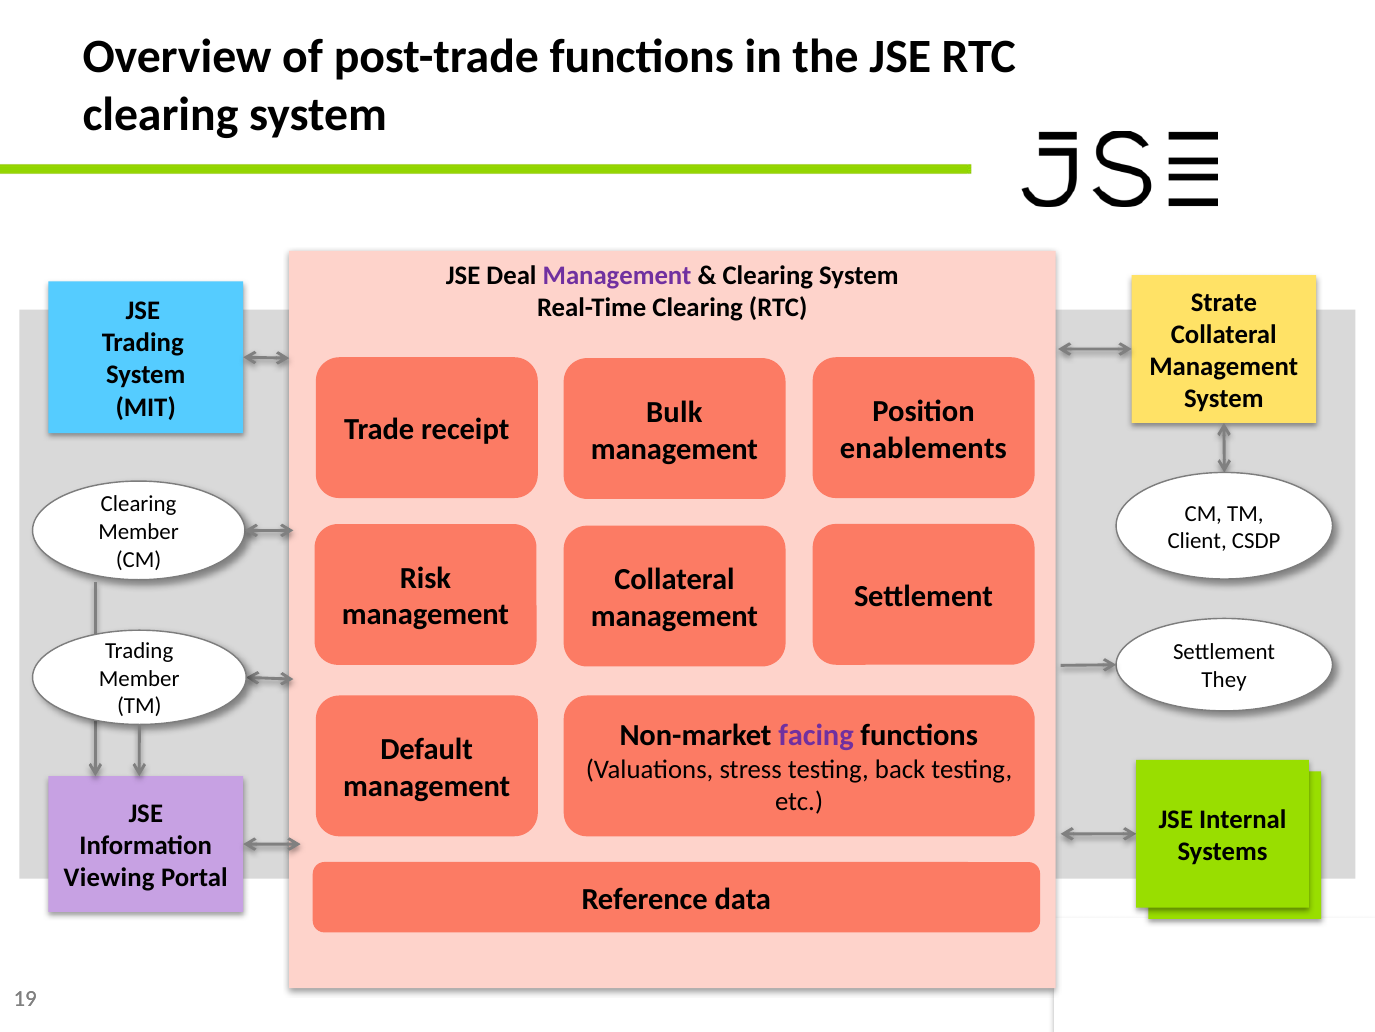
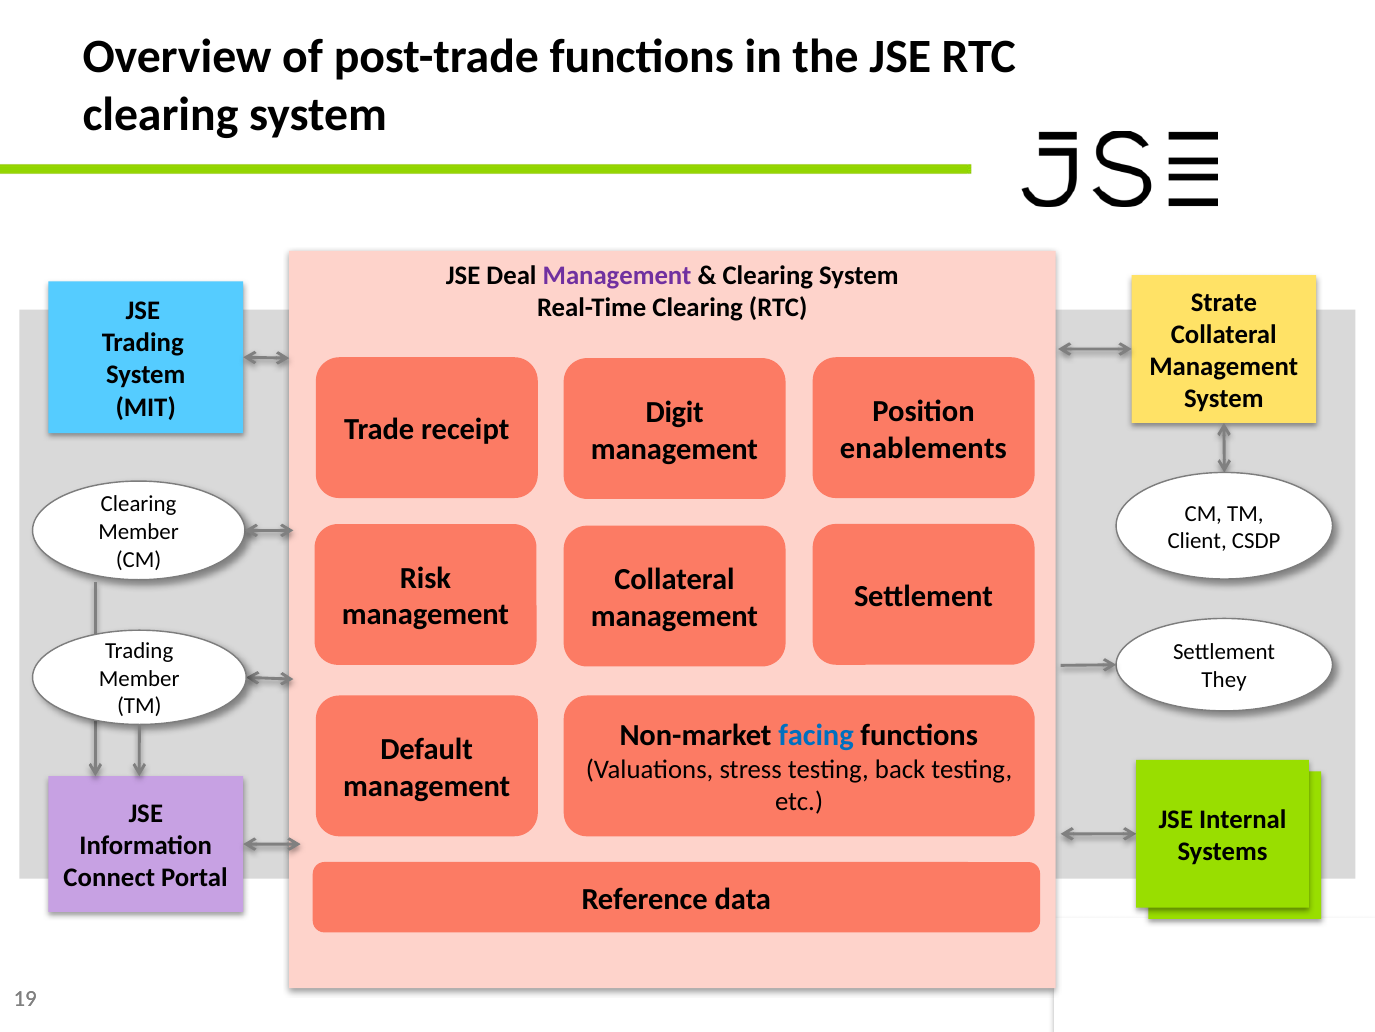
Bulk: Bulk -> Digit
facing colour: purple -> blue
Viewing: Viewing -> Connect
